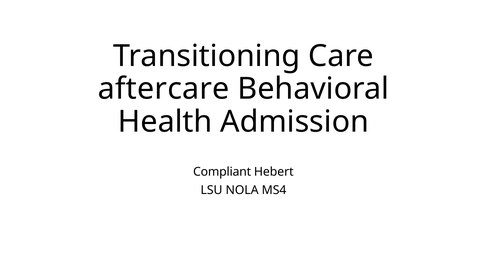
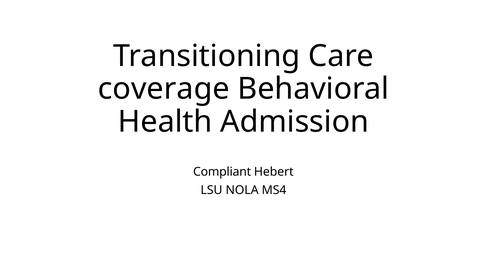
aftercare: aftercare -> coverage
